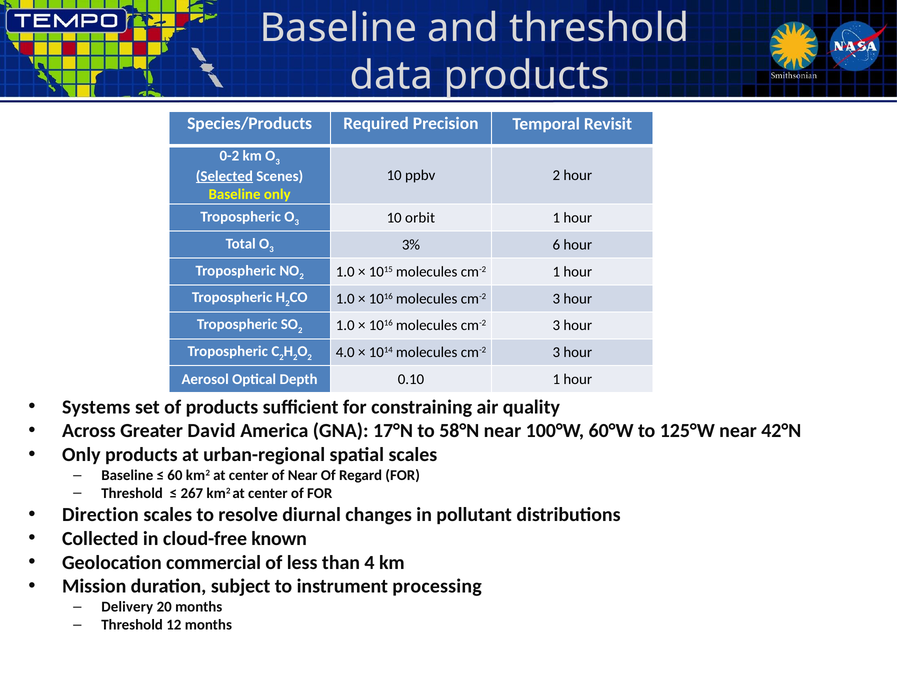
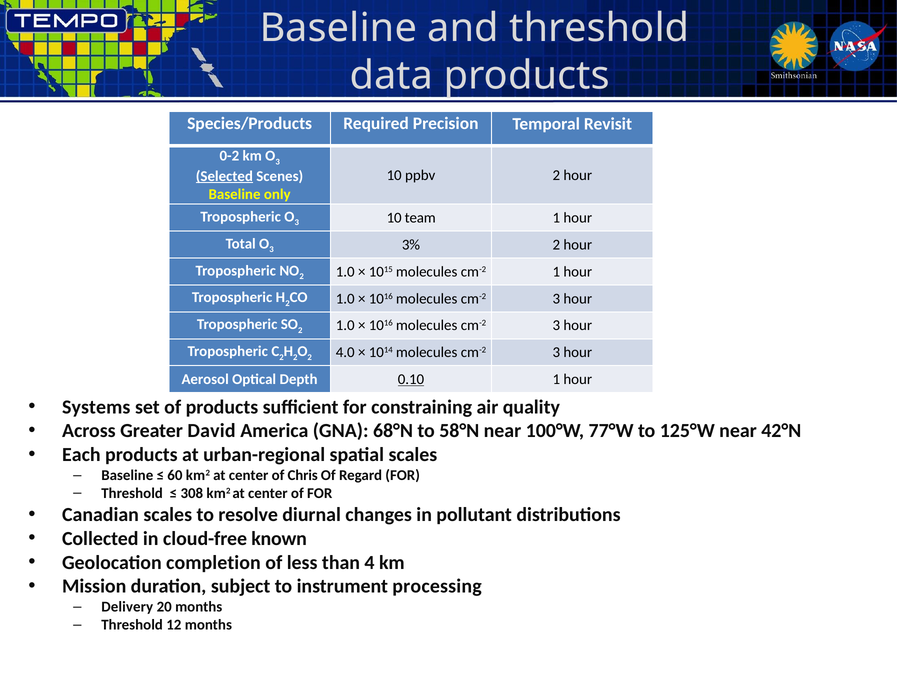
orbit: orbit -> team
3% 6: 6 -> 2
0.10 underline: none -> present
17°N: 17°N -> 68°N
60°W: 60°W -> 77°W
Only at (81, 455): Only -> Each
of Near: Near -> Chris
267: 267 -> 308
Direction: Direction -> Canadian
commercial: commercial -> completion
